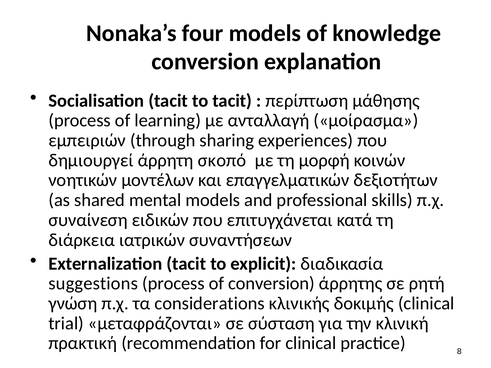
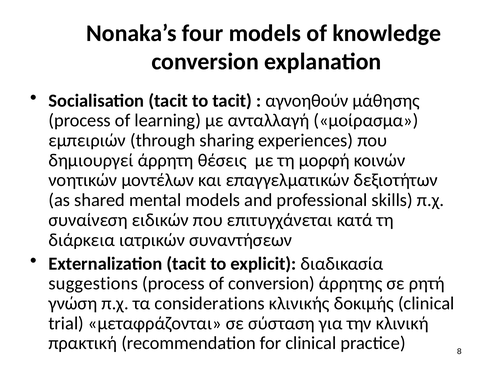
περίπτωση: περίπτωση -> αγνοηθούν
σκοπό: σκοπό -> θέσεις
